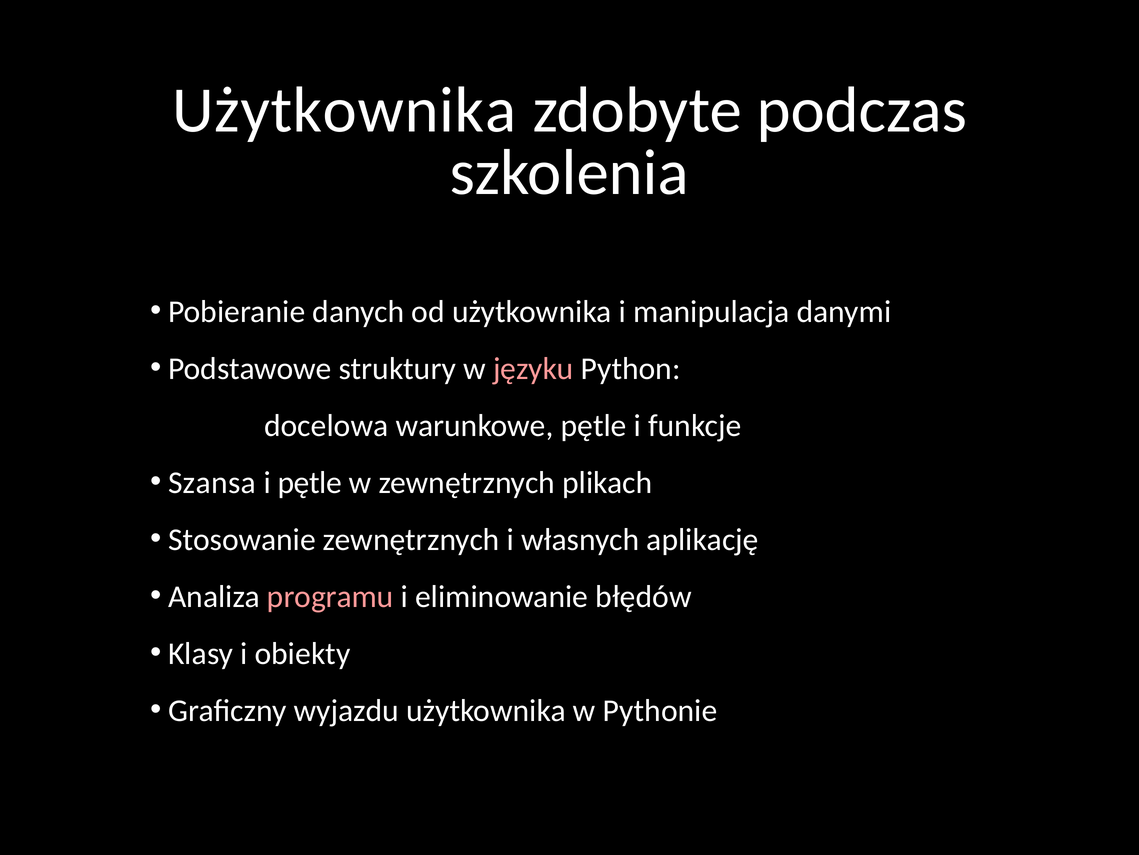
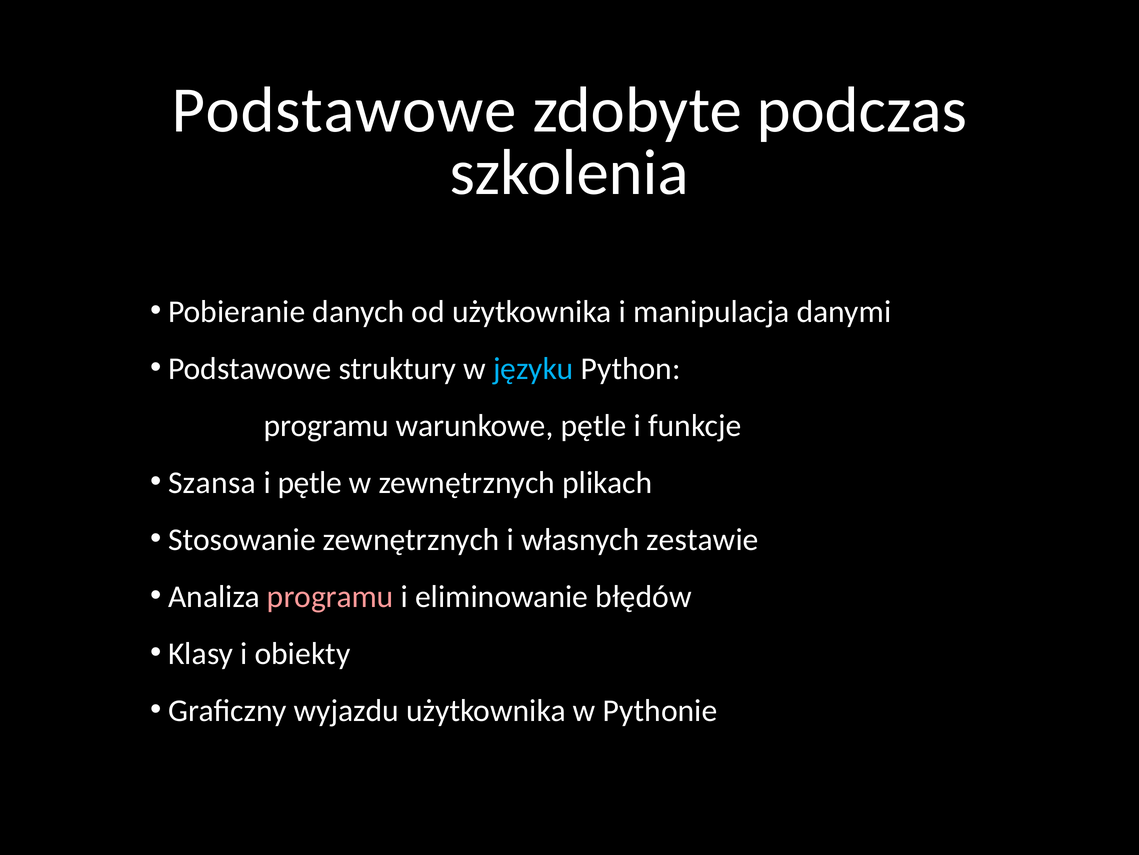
Użytkownika at (344, 110): Użytkownika -> Podstawowe
języku colour: pink -> light blue
docelowa at (326, 425): docelowa -> programu
aplikację: aplikację -> zestawie
